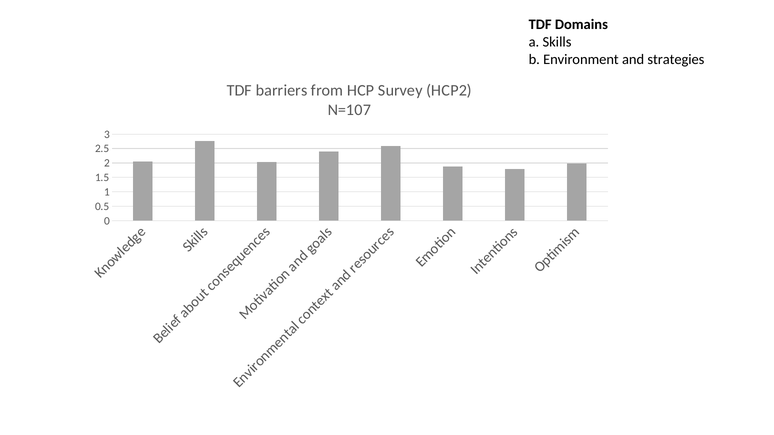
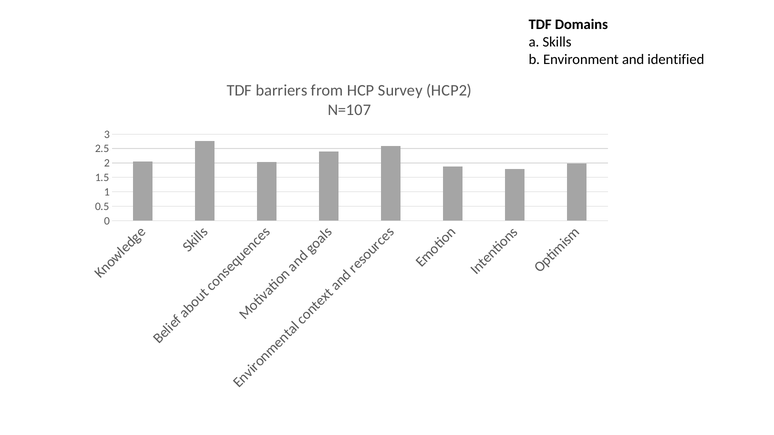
strategies: strategies -> identified
